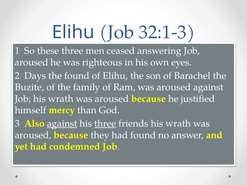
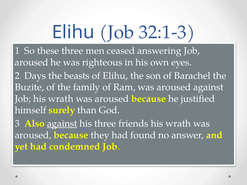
the found: found -> beasts
mercy: mercy -> surely
three at (105, 124) underline: present -> none
